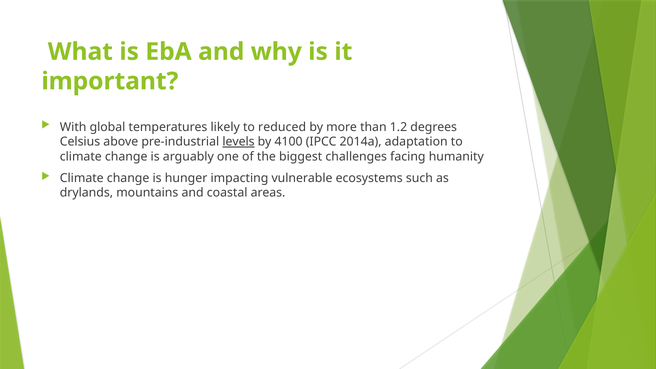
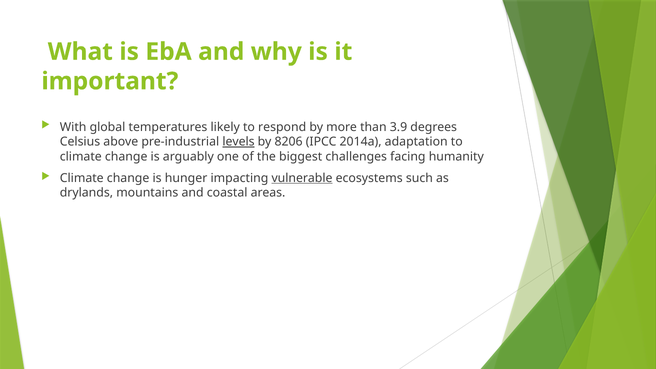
reduced: reduced -> respond
1.2: 1.2 -> 3.9
4100: 4100 -> 8206
vulnerable underline: none -> present
